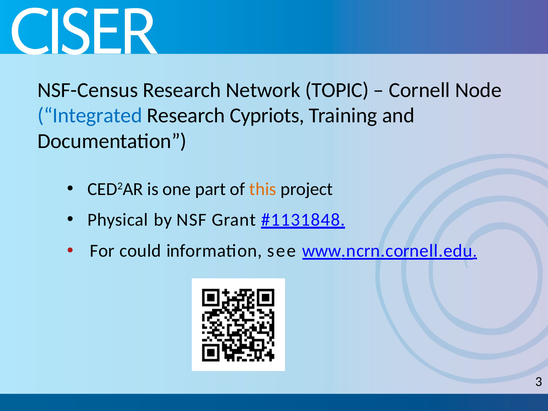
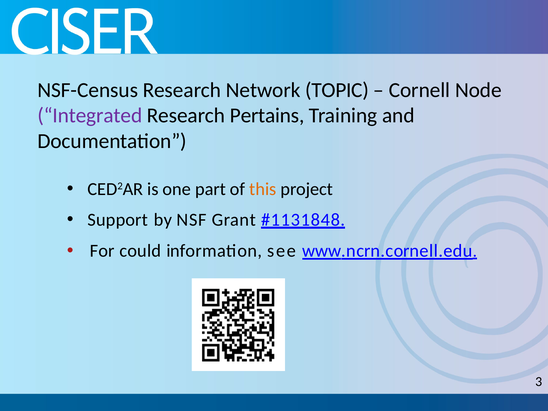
Integrated colour: blue -> purple
Cypriots: Cypriots -> Pertains
Physical: Physical -> Support
